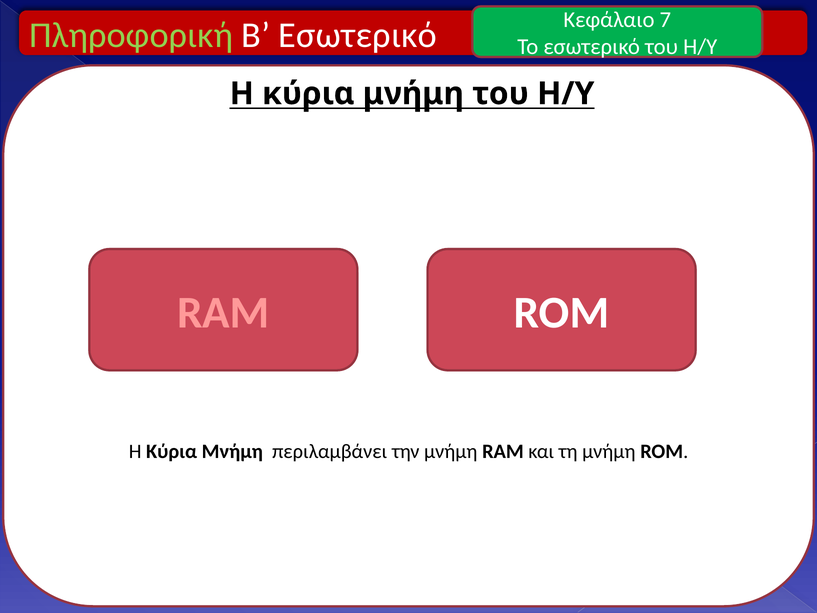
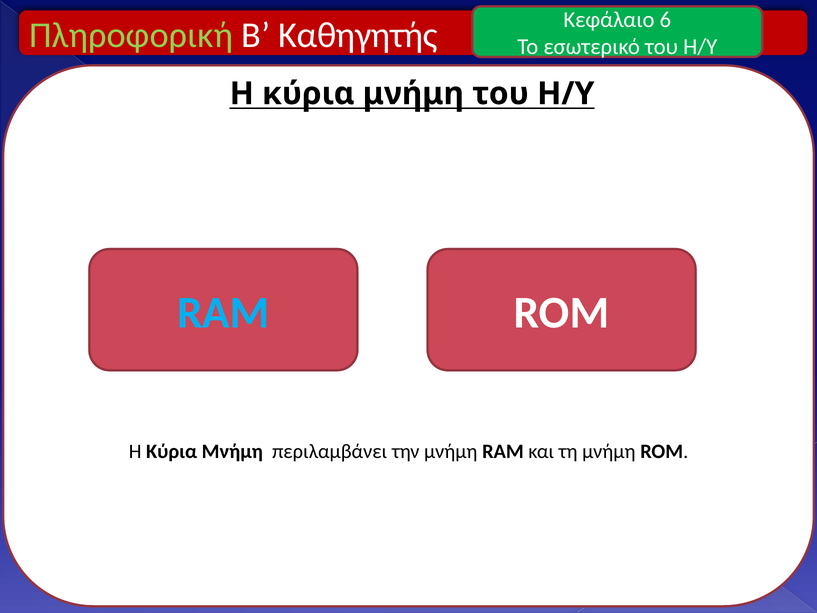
Β Εσωτερικό: Εσωτερικό -> Καθηγητής
7: 7 -> 6
RAM at (223, 313) colour: pink -> light blue
